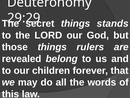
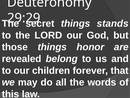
rulers: rulers -> honor
